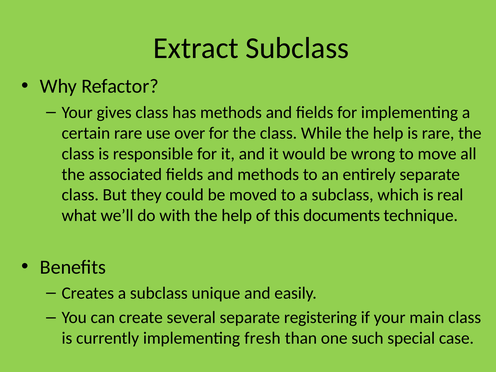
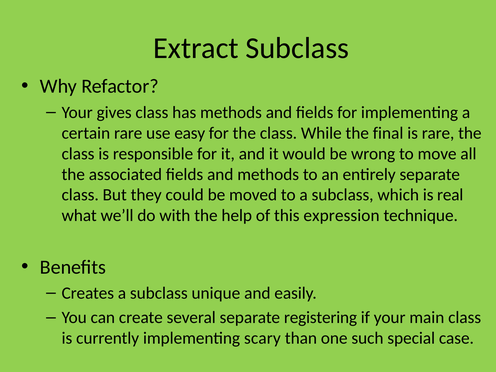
over: over -> easy
While the help: help -> final
documents: documents -> expression
fresh: fresh -> scary
